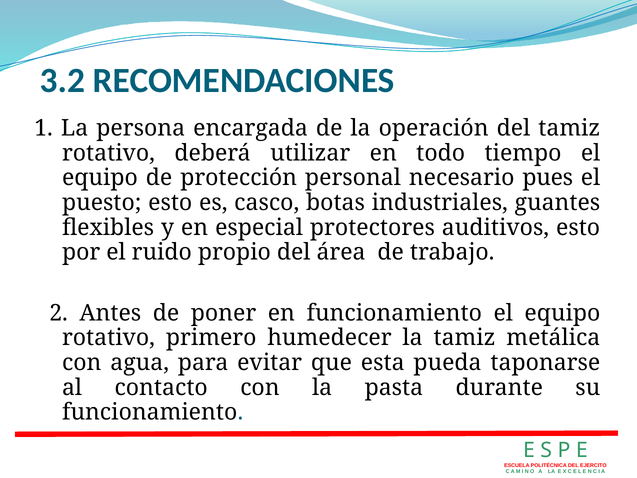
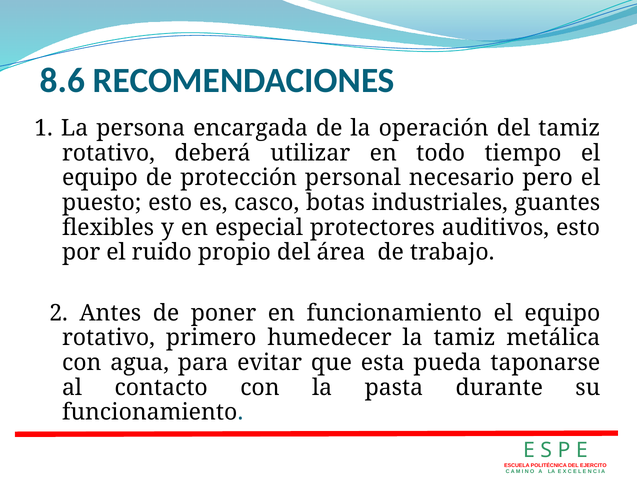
3.2: 3.2 -> 8.6
pues: pues -> pero
